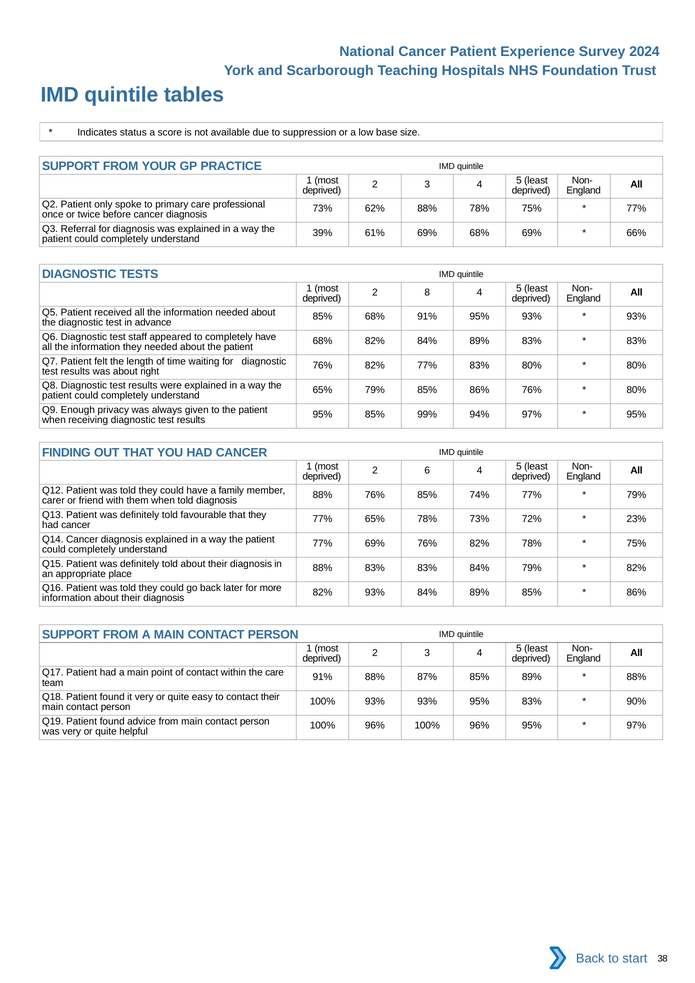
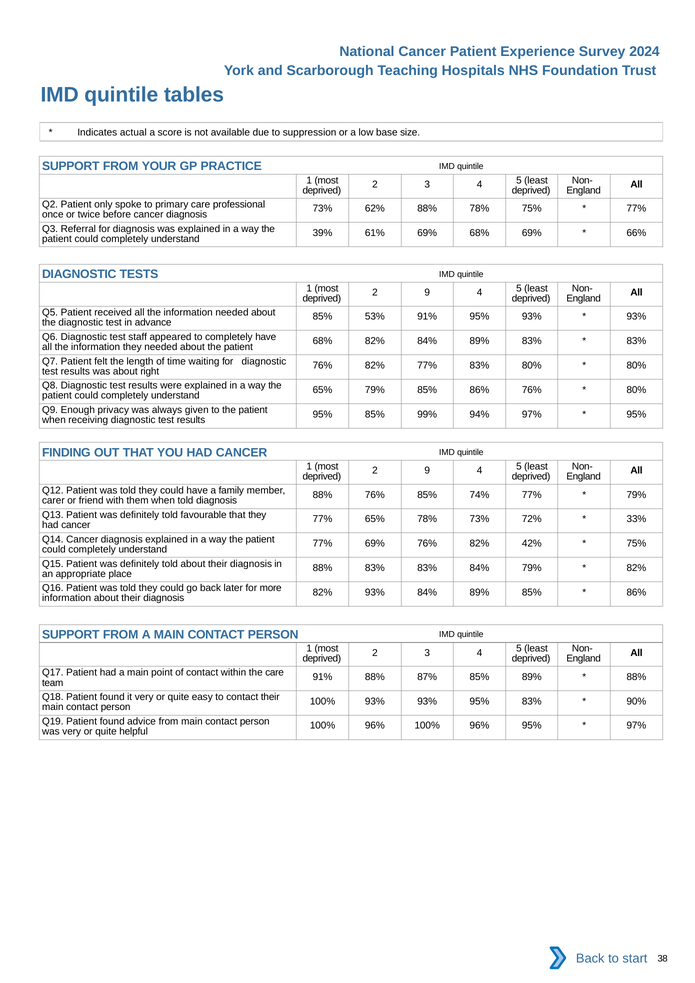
status: status -> actual
8 at (427, 293): 8 -> 9
85% 68%: 68% -> 53%
6 at (427, 471): 6 -> 9
23%: 23% -> 33%
82% 78%: 78% -> 42%
